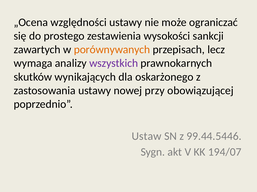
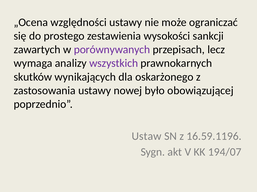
porównywanych colour: orange -> purple
przy: przy -> było
99.44.5446: 99.44.5446 -> 16.59.1196
